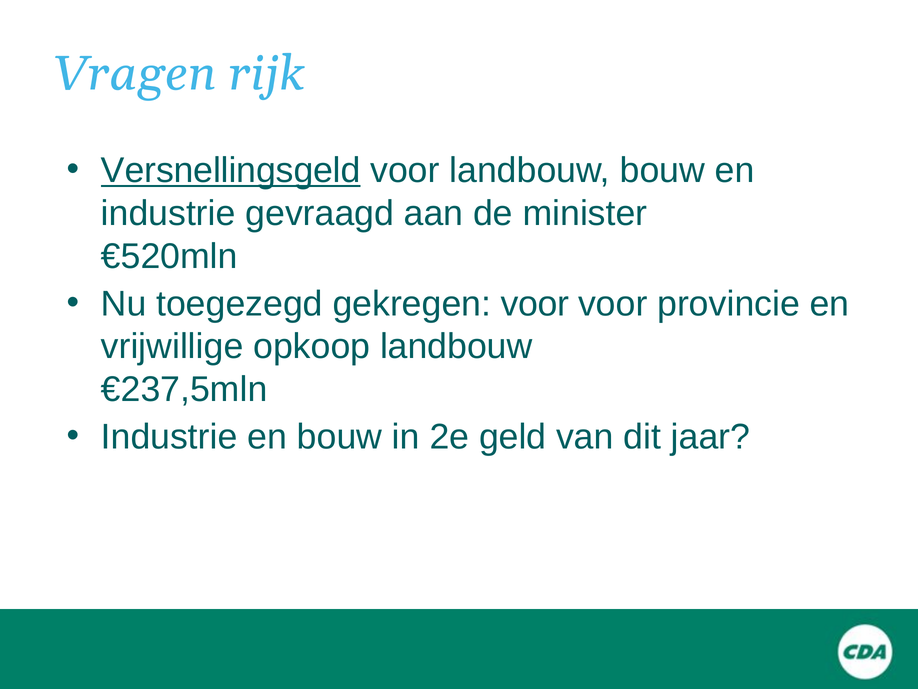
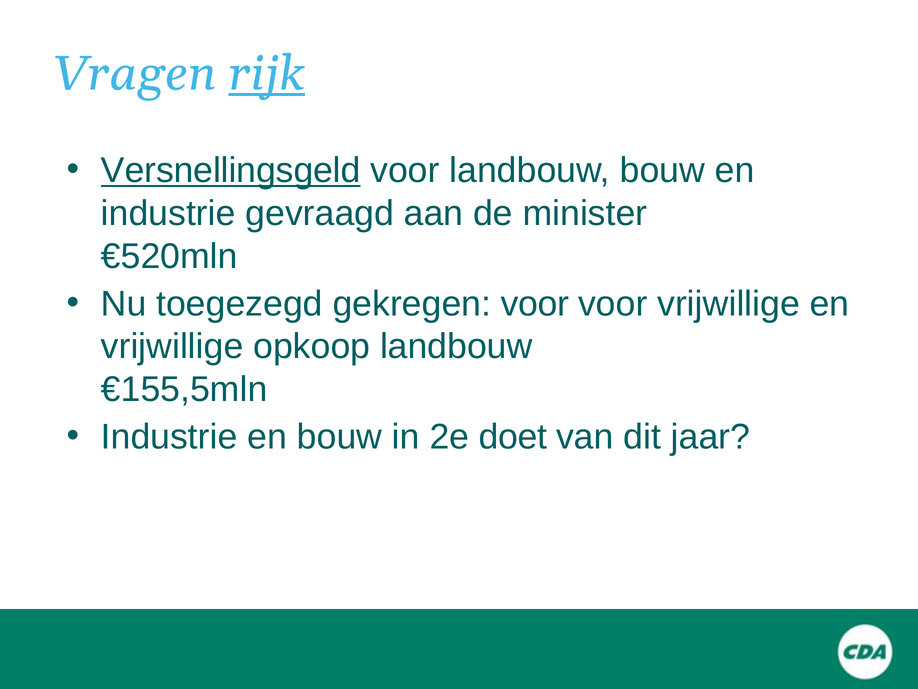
rijk underline: none -> present
voor provincie: provincie -> vrijwillige
€237,5mln: €237,5mln -> €155,5mln
geld: geld -> doet
